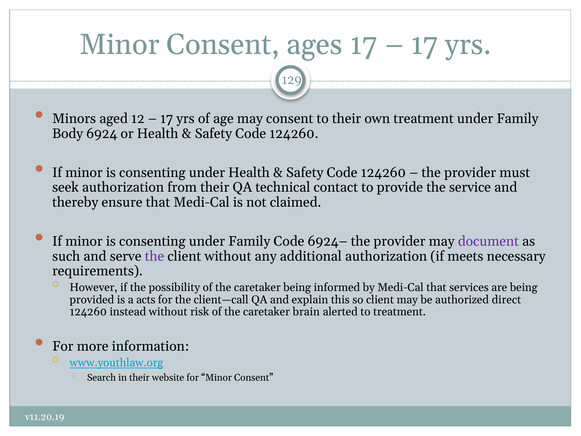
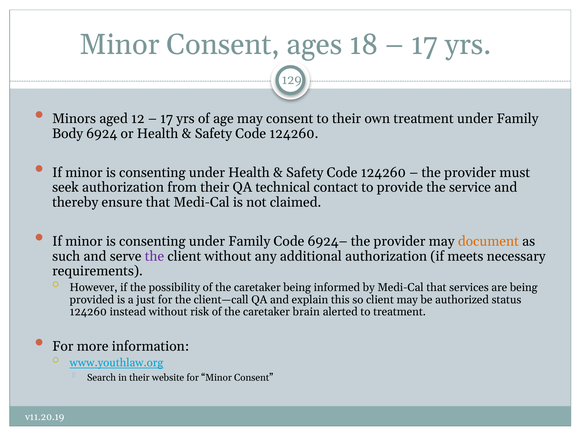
ages 17: 17 -> 18
document colour: purple -> orange
acts: acts -> just
direct: direct -> status
